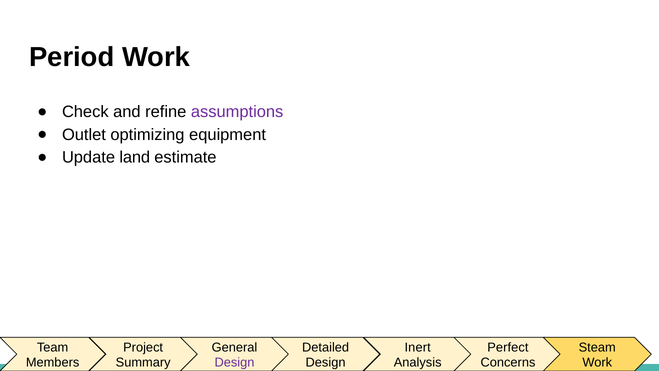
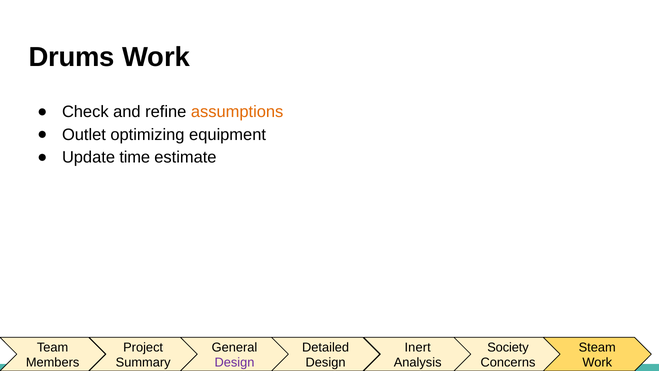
Period: Period -> Drums
assumptions colour: purple -> orange
land: land -> time
Perfect: Perfect -> Society
